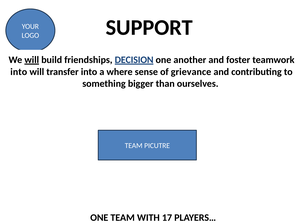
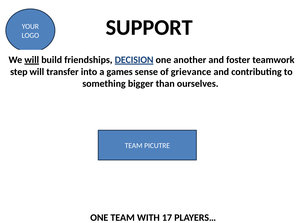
into at (19, 72): into -> step
where: where -> games
